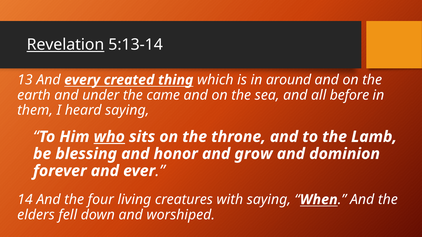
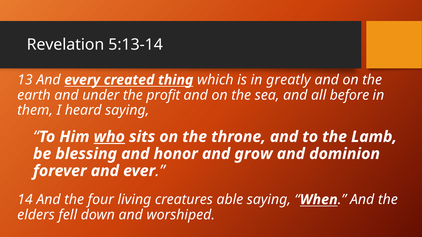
Revelation underline: present -> none
around: around -> greatly
came: came -> profit
with: with -> able
